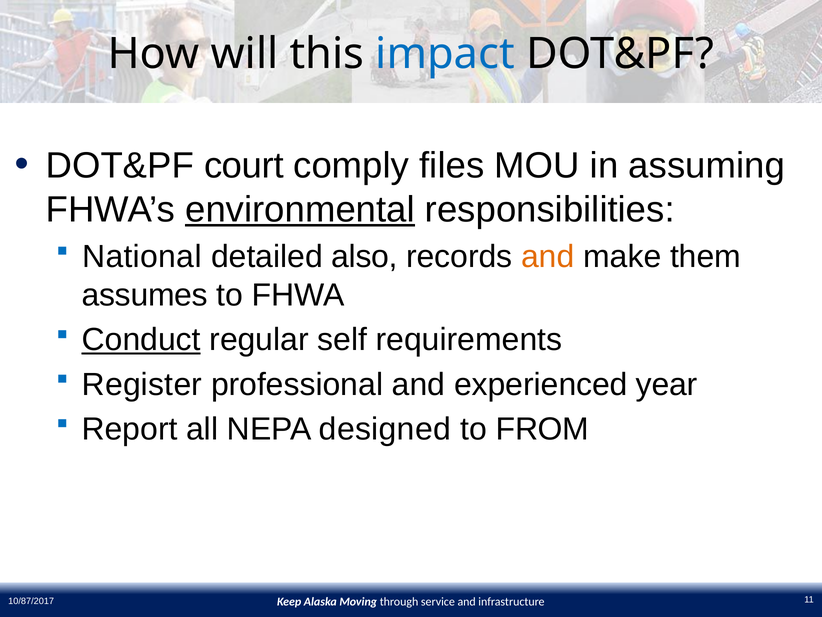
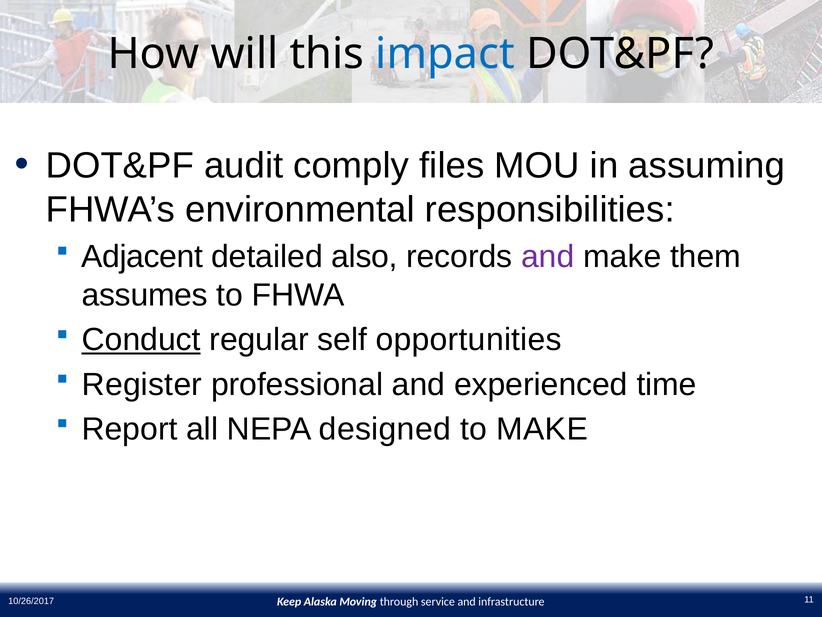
court: court -> audit
environmental underline: present -> none
National: National -> Adjacent
and at (548, 257) colour: orange -> purple
requirements: requirements -> opportunities
year: year -> time
to FROM: FROM -> MAKE
10/87/2017: 10/87/2017 -> 10/26/2017
